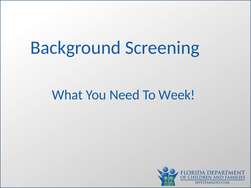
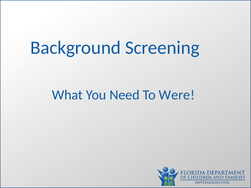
Week: Week -> Were
